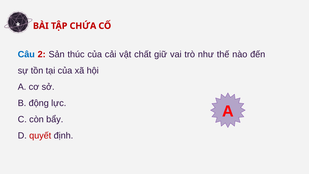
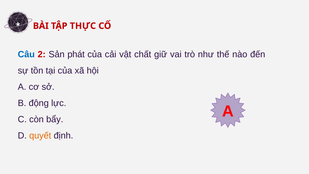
CHỨA: CHỨA -> THỰC
thúc: thúc -> phát
quyết colour: red -> orange
